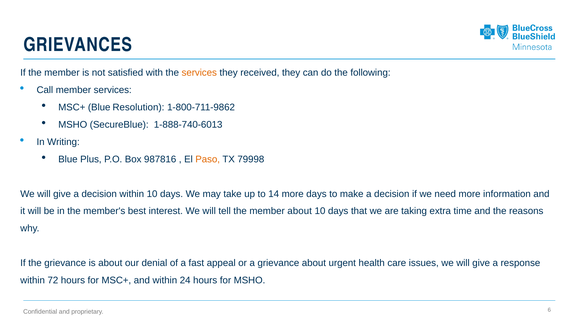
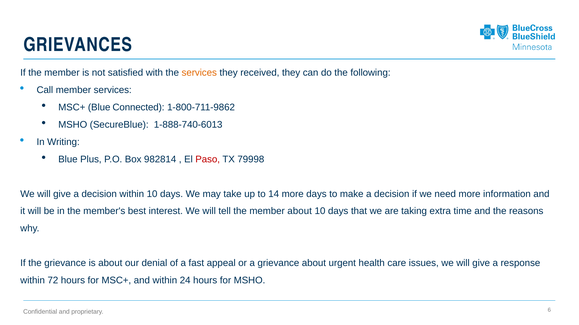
Resolution: Resolution -> Connected
987816: 987816 -> 982814
Paso colour: orange -> red
